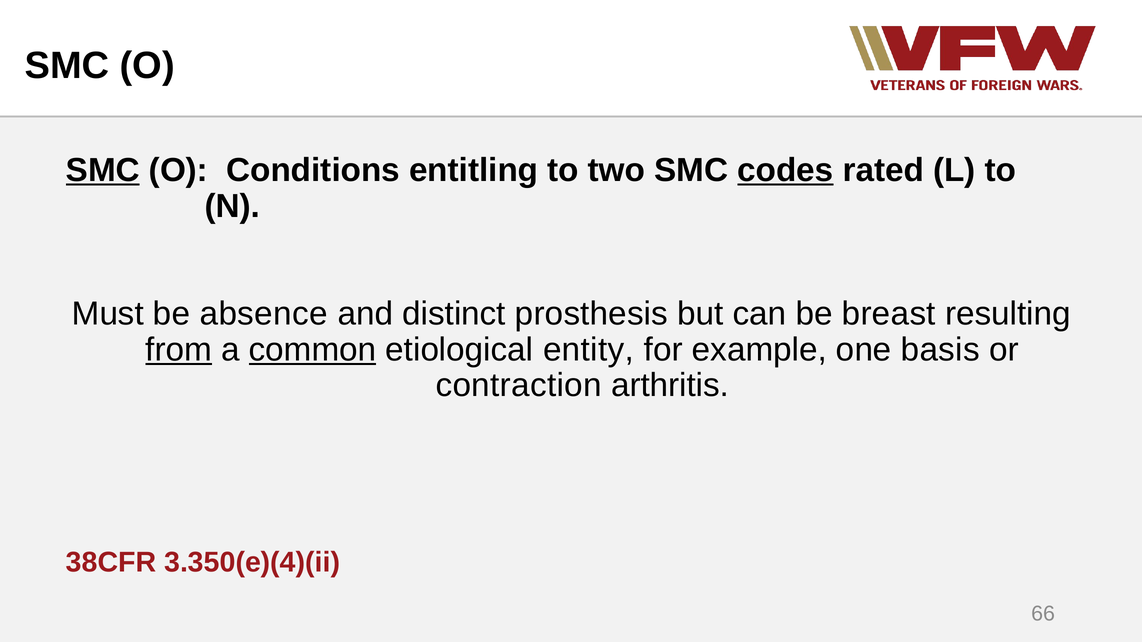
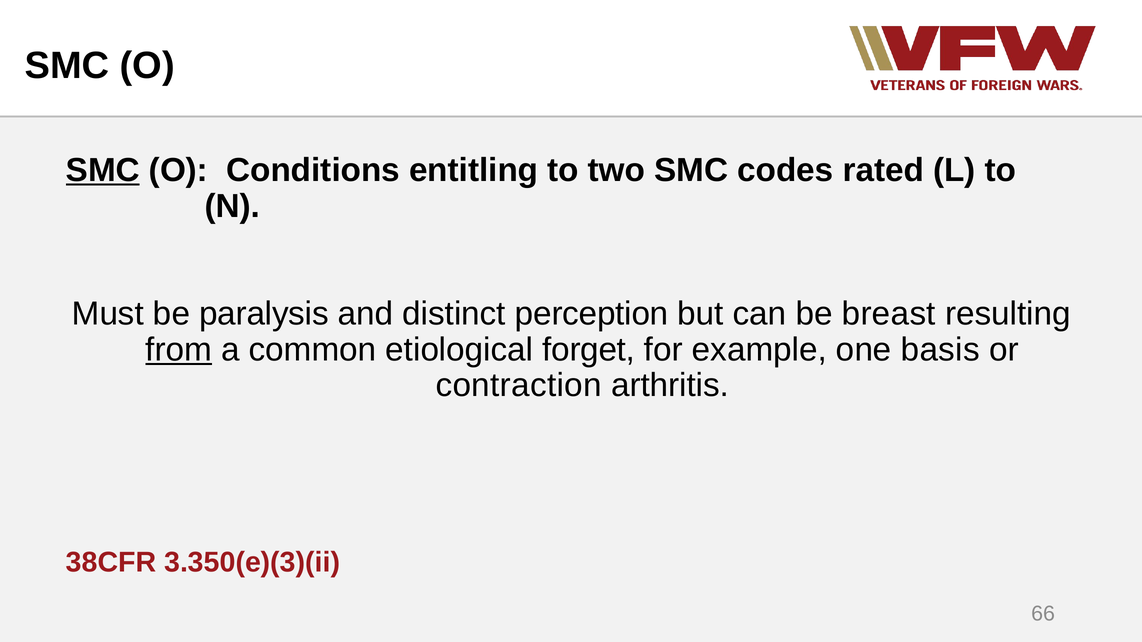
codes underline: present -> none
absence: absence -> paralysis
prosthesis: prosthesis -> perception
common underline: present -> none
entity: entity -> forget
3.350(e)(4)(ii: 3.350(e)(4)(ii -> 3.350(e)(3)(ii
